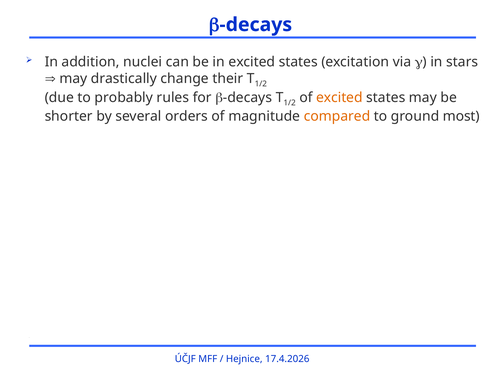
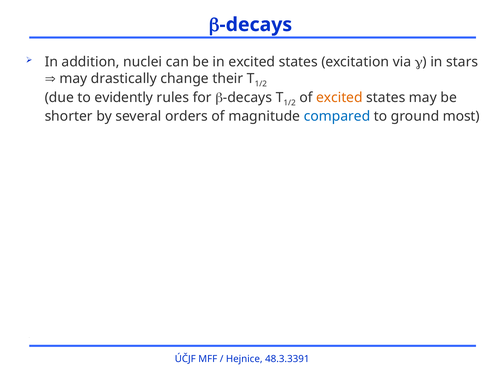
probably: probably -> evidently
compared colour: orange -> blue
17.4.2026: 17.4.2026 -> 48.3.3391
